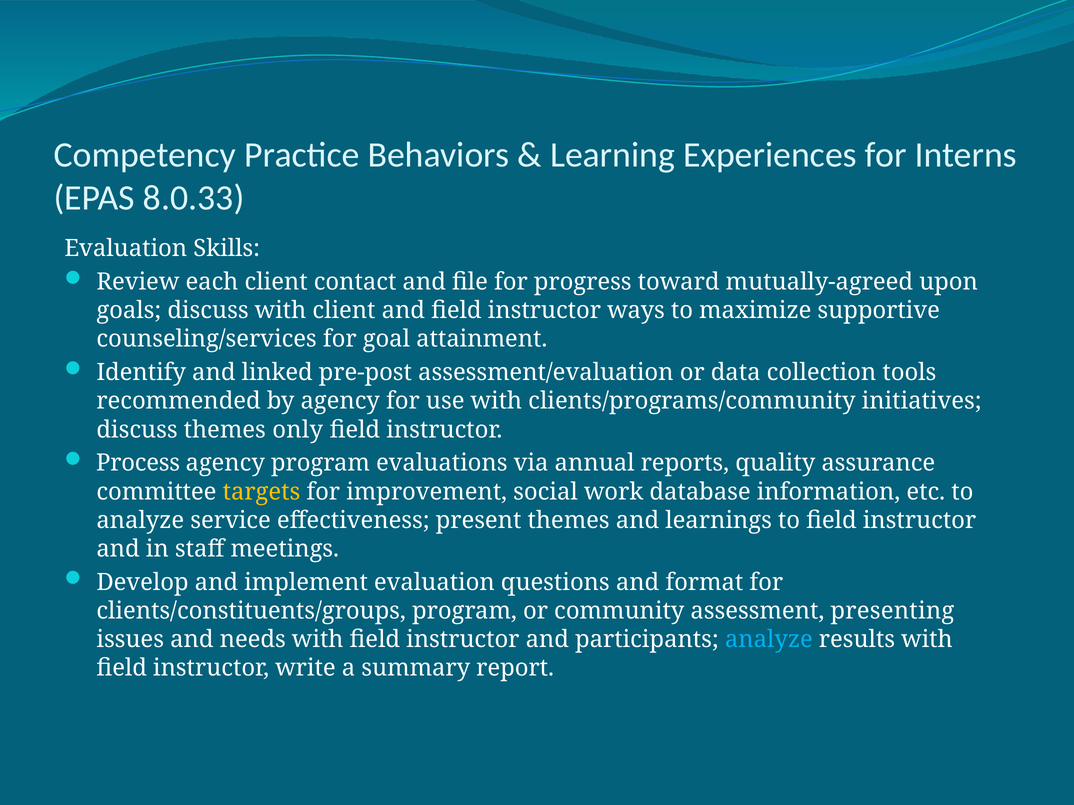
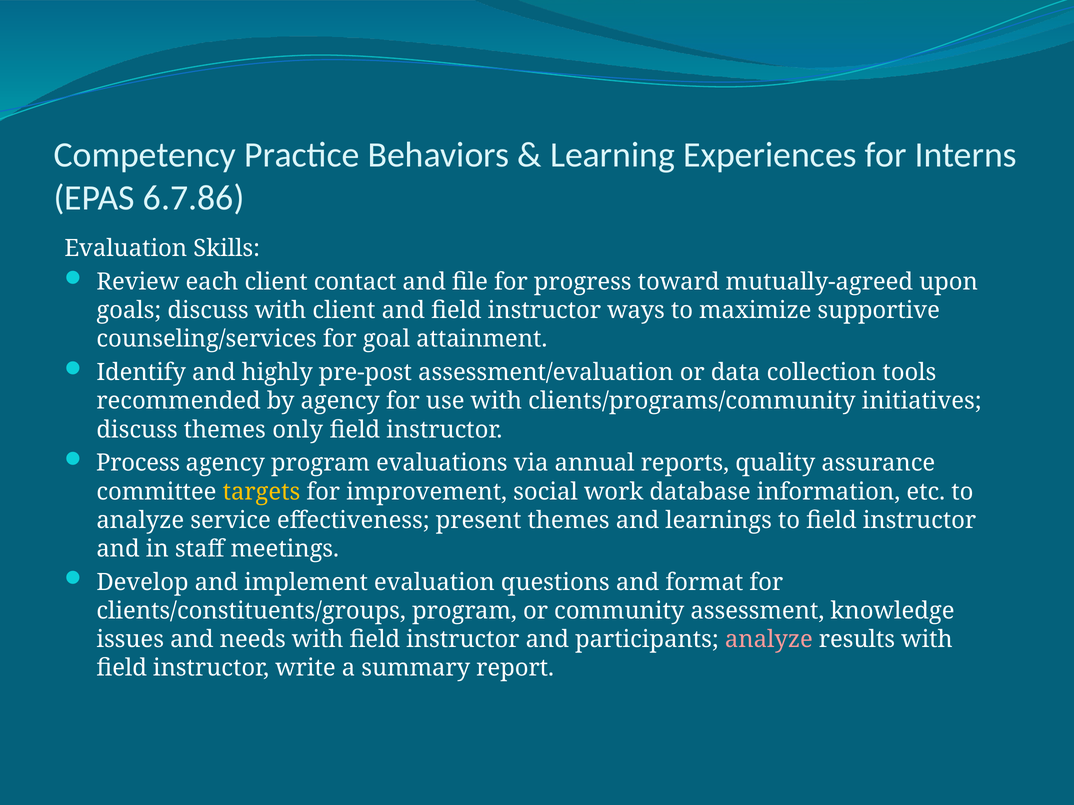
8.0.33: 8.0.33 -> 6.7.86
linked: linked -> highly
presenting: presenting -> knowledge
analyze at (769, 640) colour: light blue -> pink
